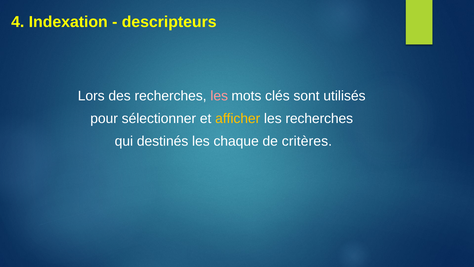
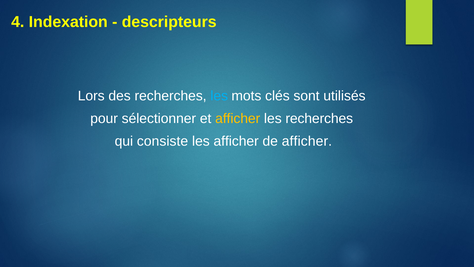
les at (219, 96) colour: pink -> light blue
destinés: destinés -> consiste
les chaque: chaque -> afficher
de critères: critères -> afficher
